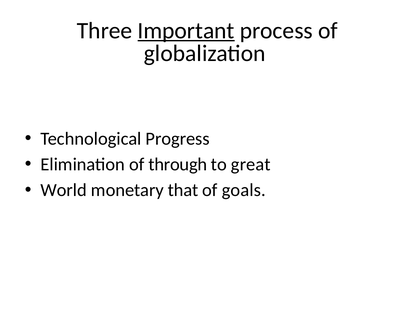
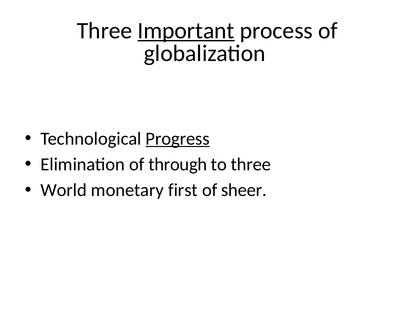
Progress underline: none -> present
to great: great -> three
that: that -> first
goals: goals -> sheer
